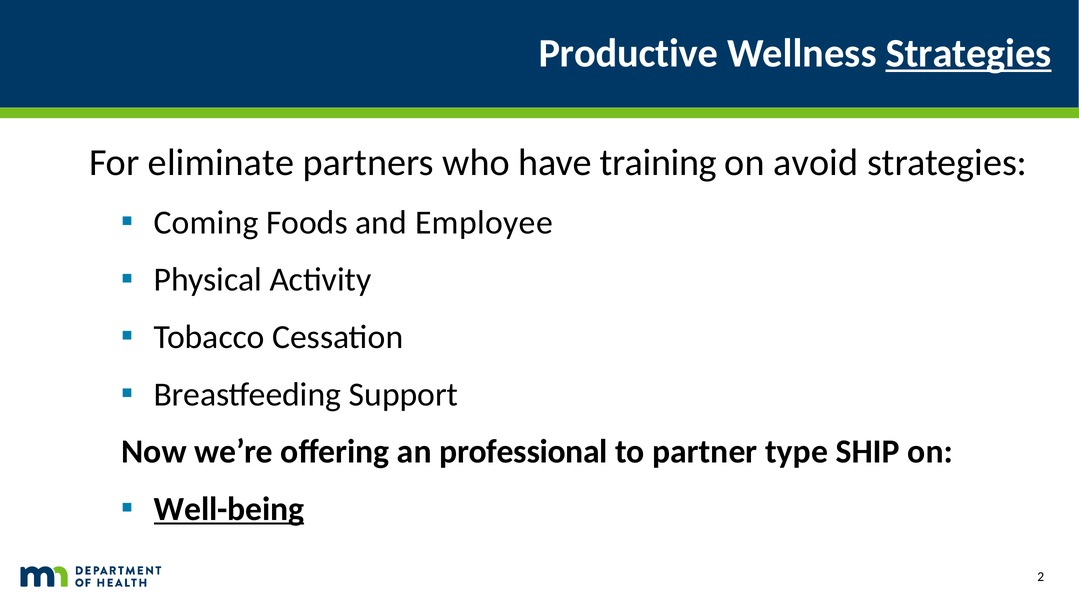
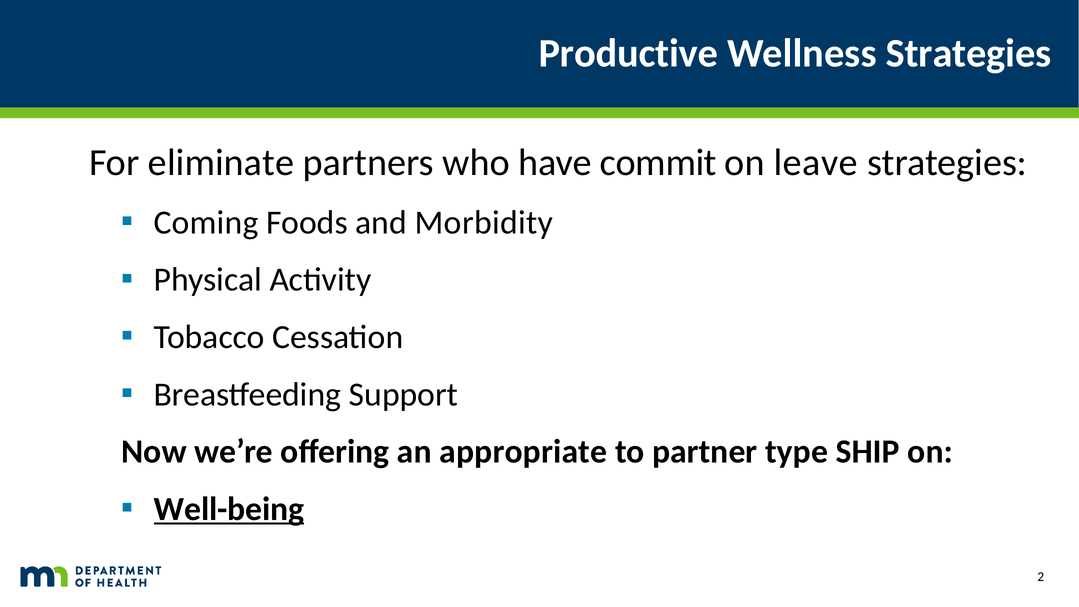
Strategies at (969, 54) underline: present -> none
training: training -> commit
avoid: avoid -> leave
Employee: Employee -> Morbidity
professional: professional -> appropriate
